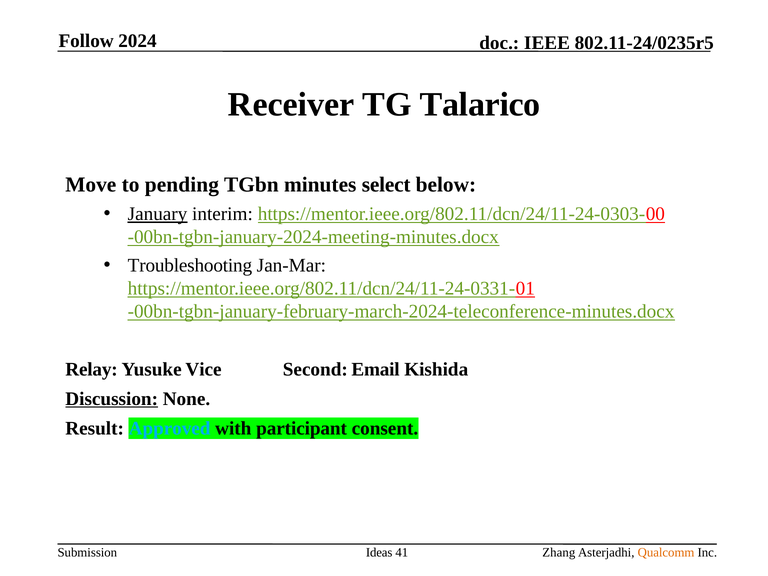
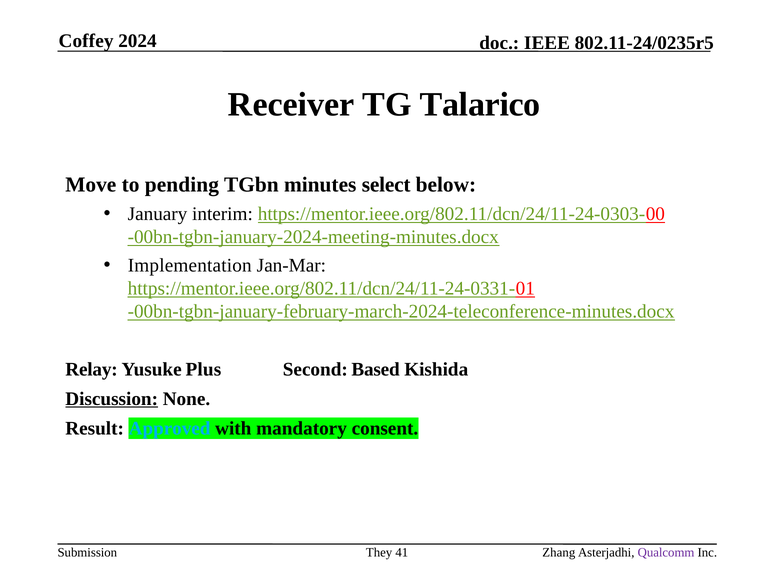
Follow: Follow -> Coffey
January underline: present -> none
Troubleshooting: Troubleshooting -> Implementation
Vice: Vice -> Plus
Email: Email -> Based
participant: participant -> mandatory
Ideas: Ideas -> They
Qualcomm colour: orange -> purple
